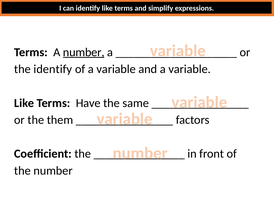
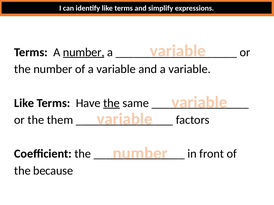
the identify: identify -> number
the at (111, 103) underline: none -> present
the number: number -> because
